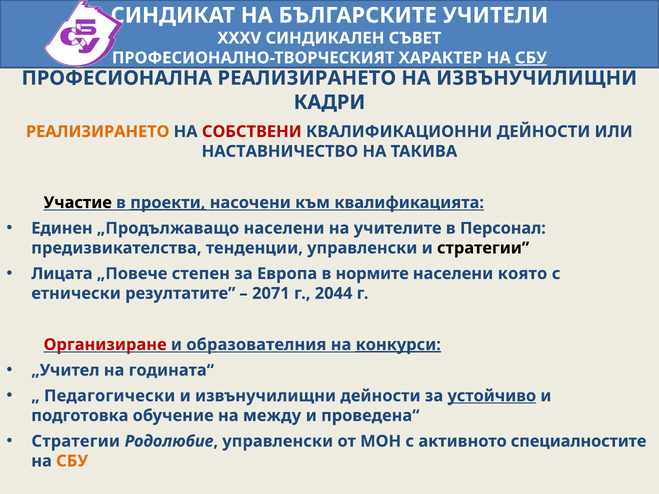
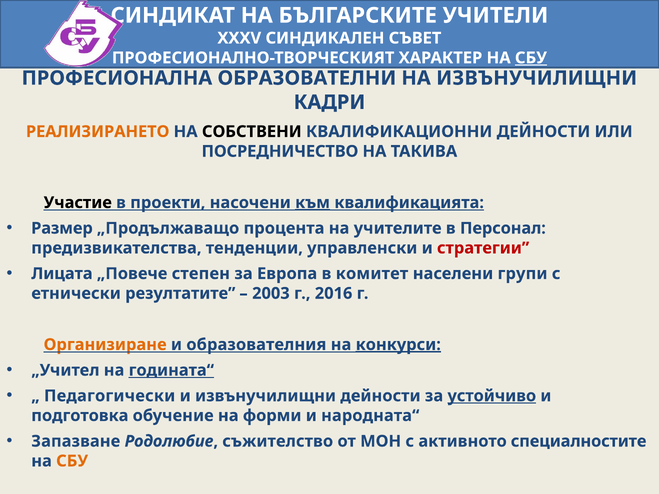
ПРОФЕСИОНАЛНА РЕАЛИЗИРАНЕТО: РЕАЛИЗИРАНЕТО -> ОБРАЗОВАТЕЛНИ
СОБСТВЕНИ colour: red -> black
НАСТАВНИЧЕСТВО: НАСТАВНИЧЕСТВО -> ПОСРЕДНИЧЕСТВО
проекти underline: present -> none
към underline: none -> present
Единен: Единен -> Размер
„Продължаващо населени: населени -> процента
стратегии at (483, 248) colour: black -> red
нормите: нормите -> комитет
която: която -> групи
2071: 2071 -> 2003
2044: 2044 -> 2016
Организиране colour: red -> orange
годината“ underline: none -> present
между: между -> форми
проведена“: проведена“ -> народната“
Стратегии at (76, 441): Стратегии -> Запазване
Родолюбие управленски: управленски -> съжителство
